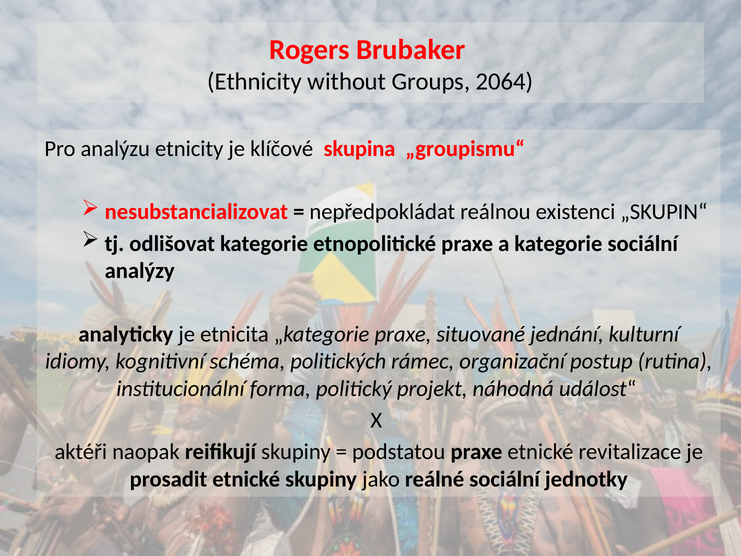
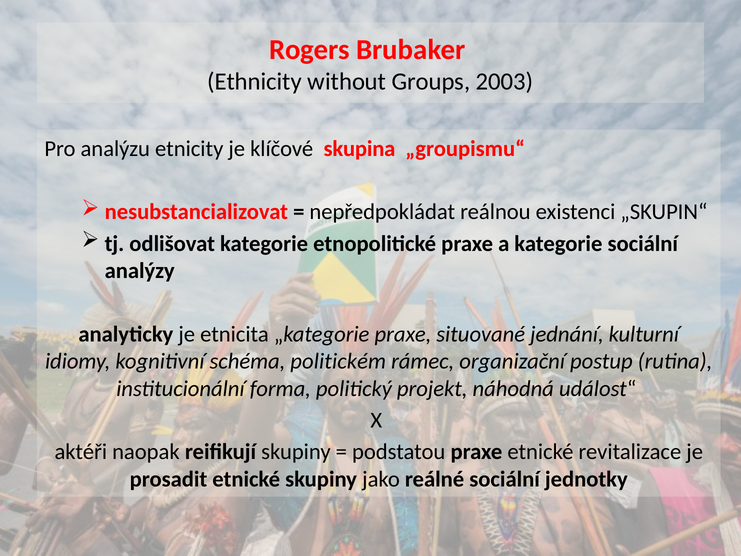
2064: 2064 -> 2003
politických: politických -> politickém
